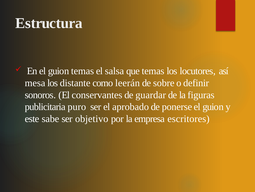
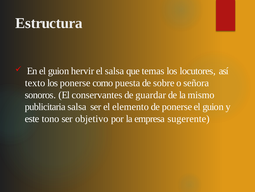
guion temas: temas -> hervir
mesa: mesa -> texto
los distante: distante -> ponerse
leerán: leerán -> puesta
definir: definir -> señora
figuras: figuras -> mismo
publicitaria puro: puro -> salsa
aprobado: aprobado -> elemento
sabe: sabe -> tono
escritores: escritores -> sugerente
